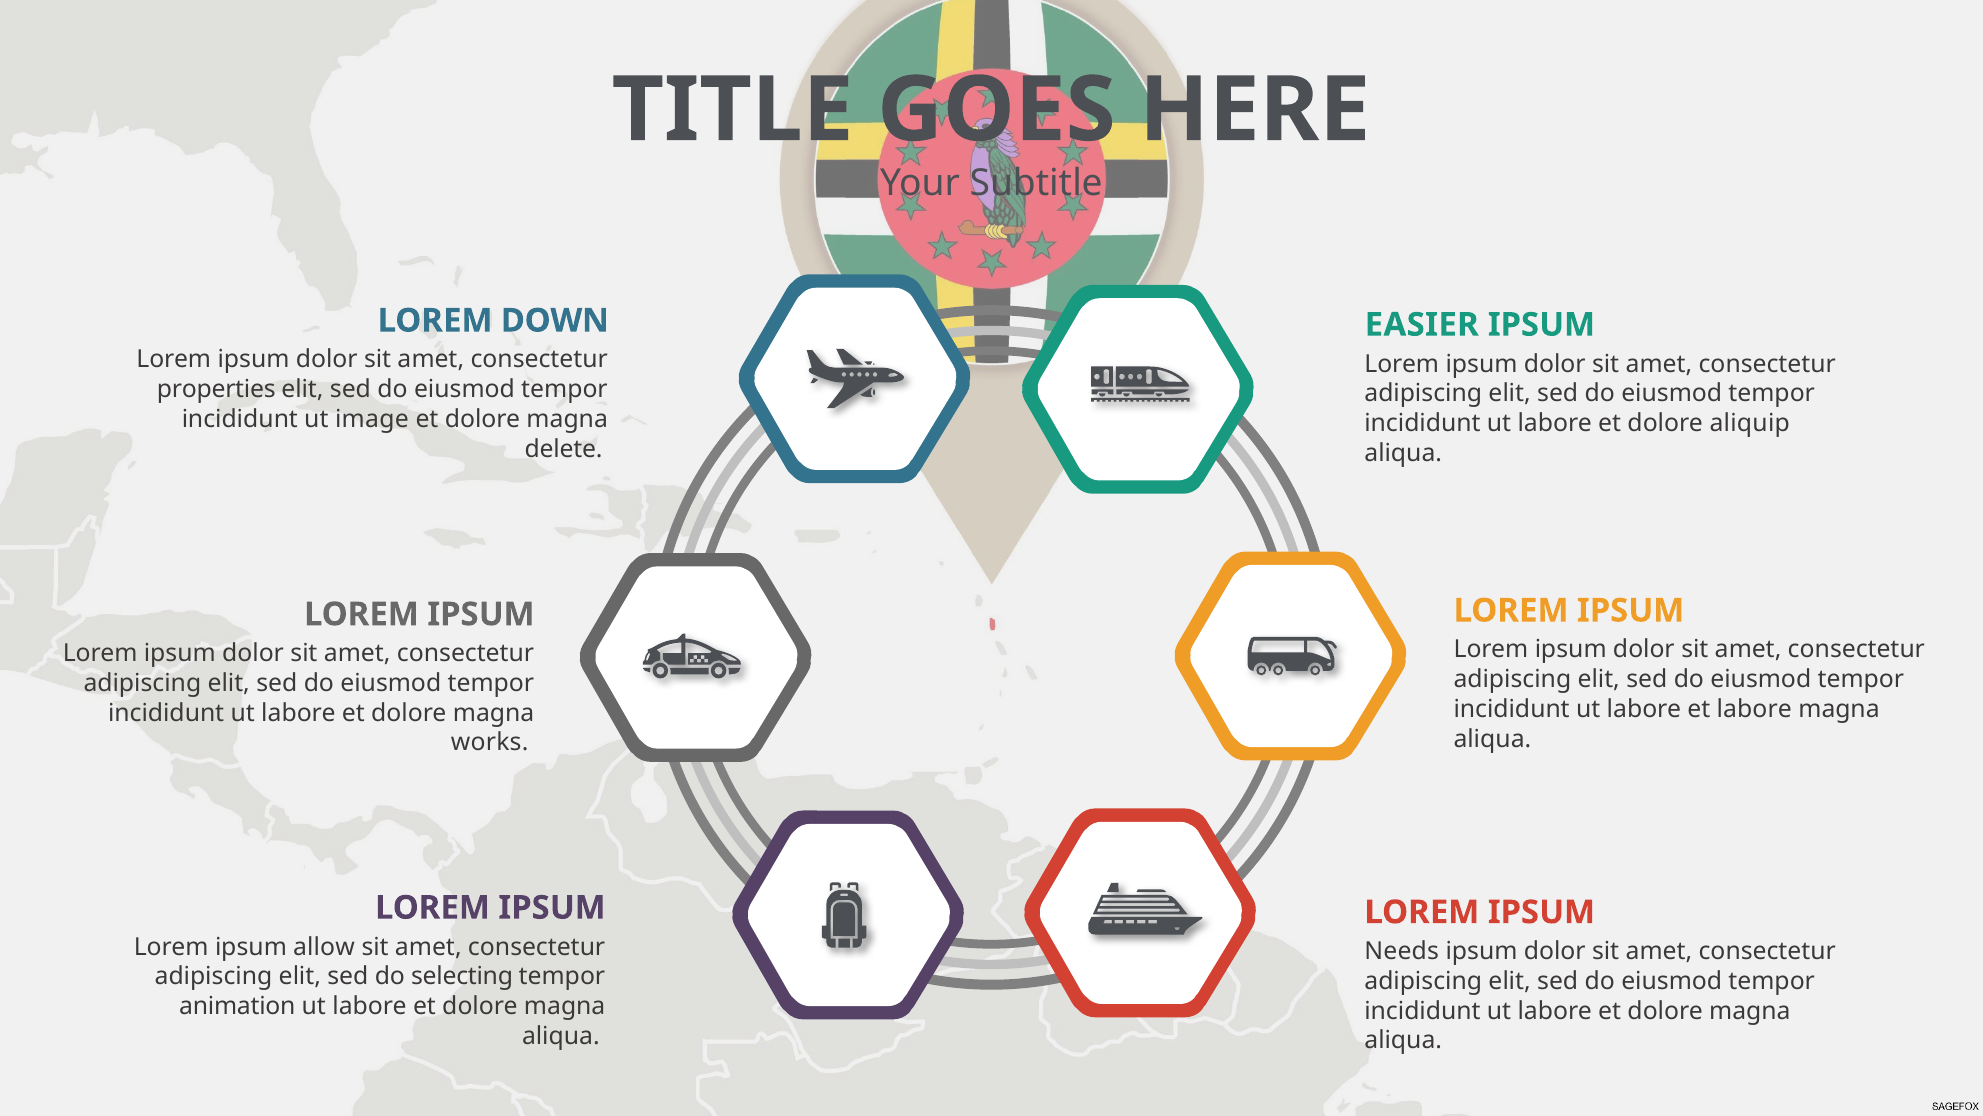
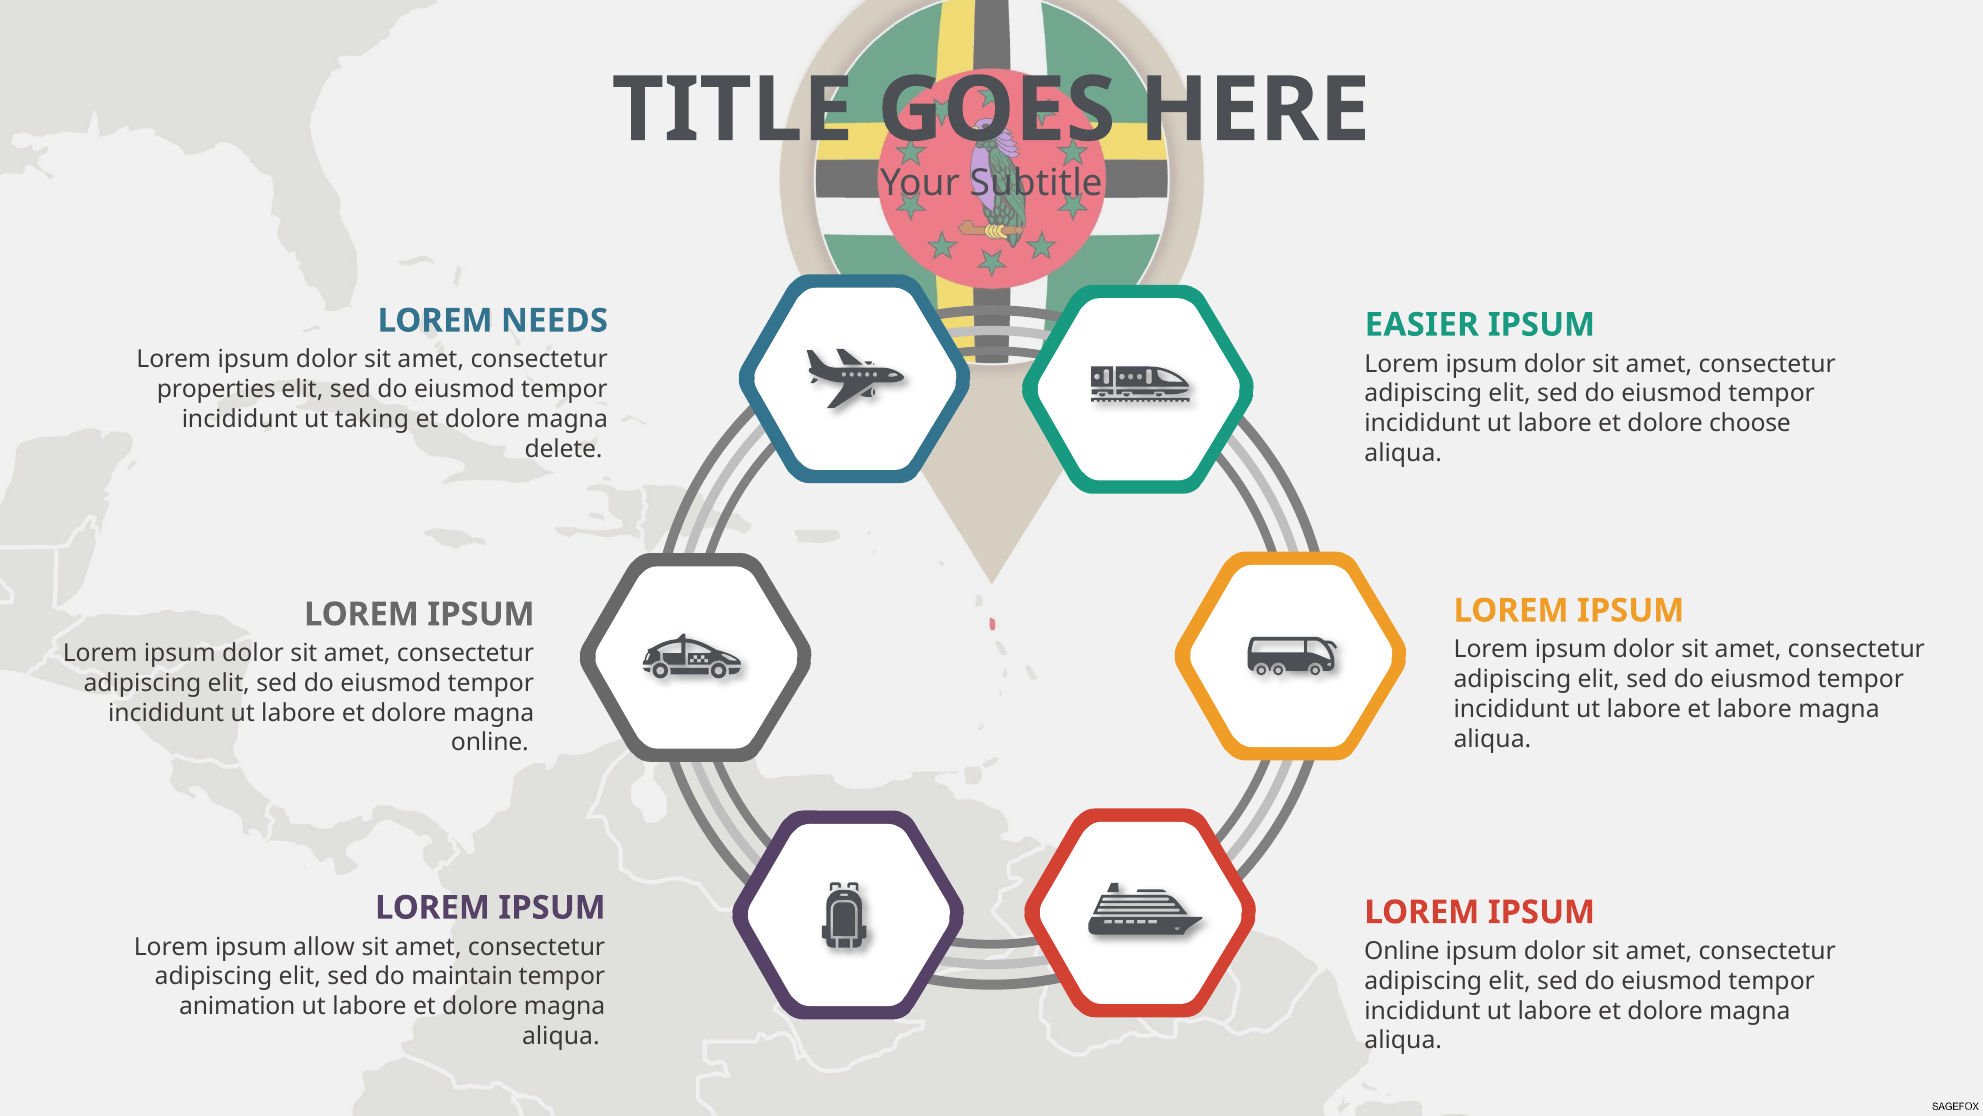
DOWN: DOWN -> NEEDS
image: image -> taking
aliquip: aliquip -> choose
works at (490, 742): works -> online
Needs at (1402, 951): Needs -> Online
selecting: selecting -> maintain
